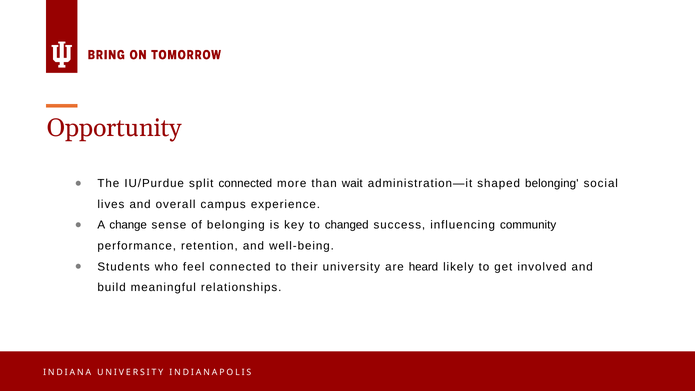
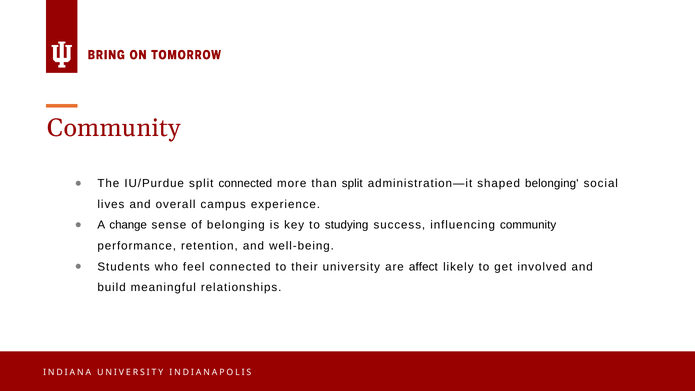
Opportunity at (114, 128): Opportunity -> Community
than wait: wait -> split
changed: changed -> studying
heard: heard -> affect
